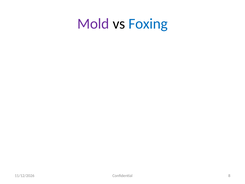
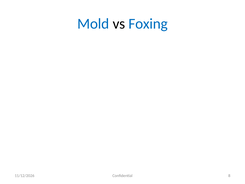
Mold colour: purple -> blue
